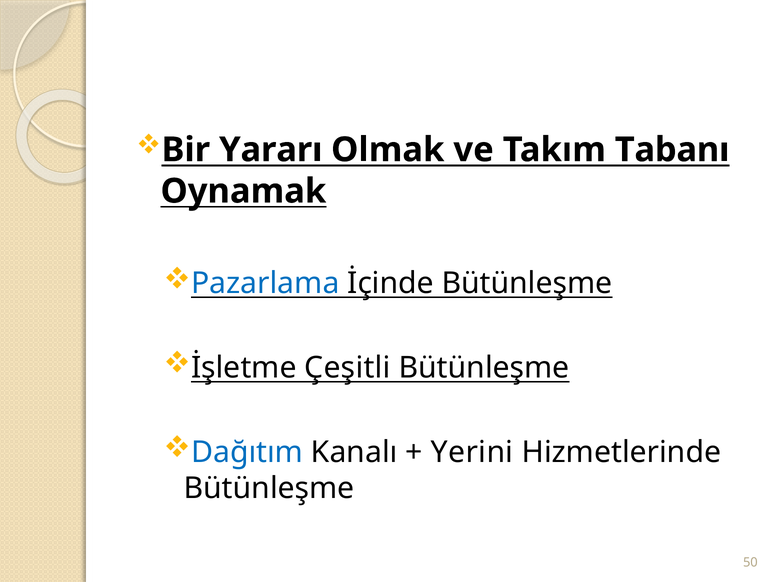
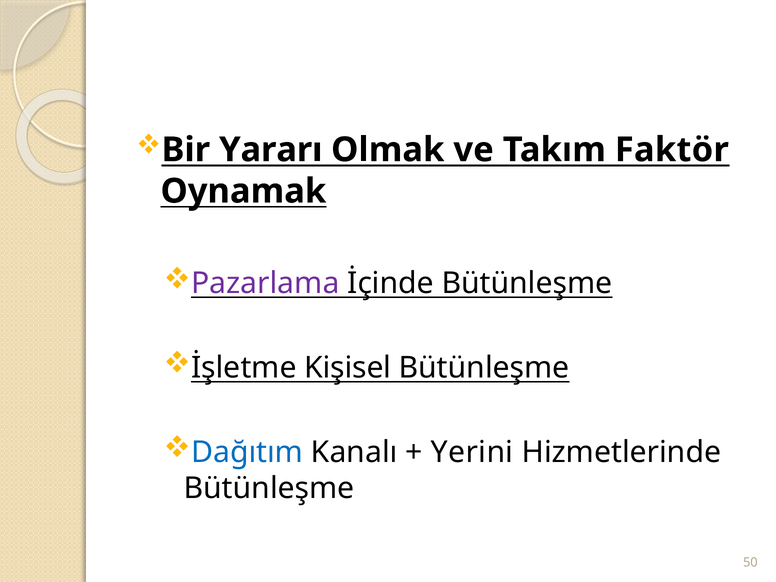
Tabanı: Tabanı -> Faktör
Pazarlama colour: blue -> purple
Çeşitli: Çeşitli -> Kişisel
